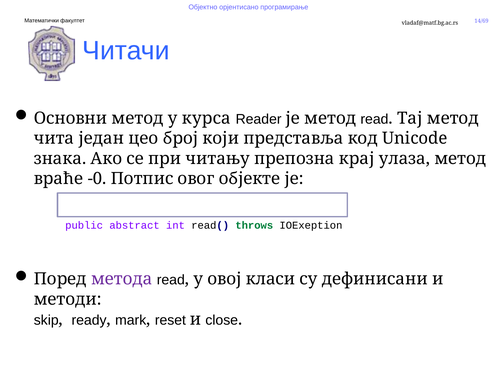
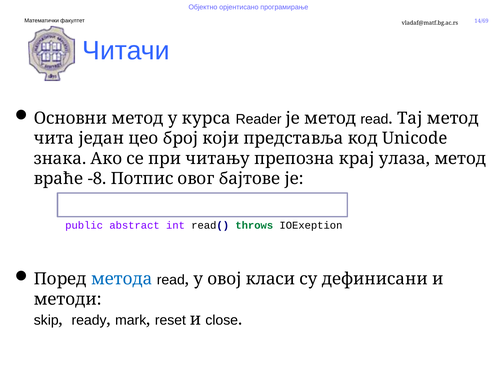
-0: -0 -> -8
објекте: објекте -> бајтове
метода colour: purple -> blue
